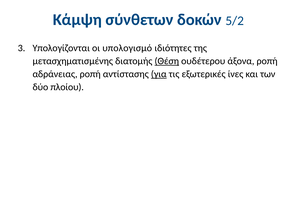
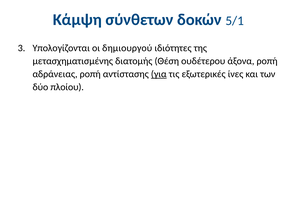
5/2: 5/2 -> 5/1
υπολογισμό: υπολογισμό -> δημιουργού
Θέση underline: present -> none
